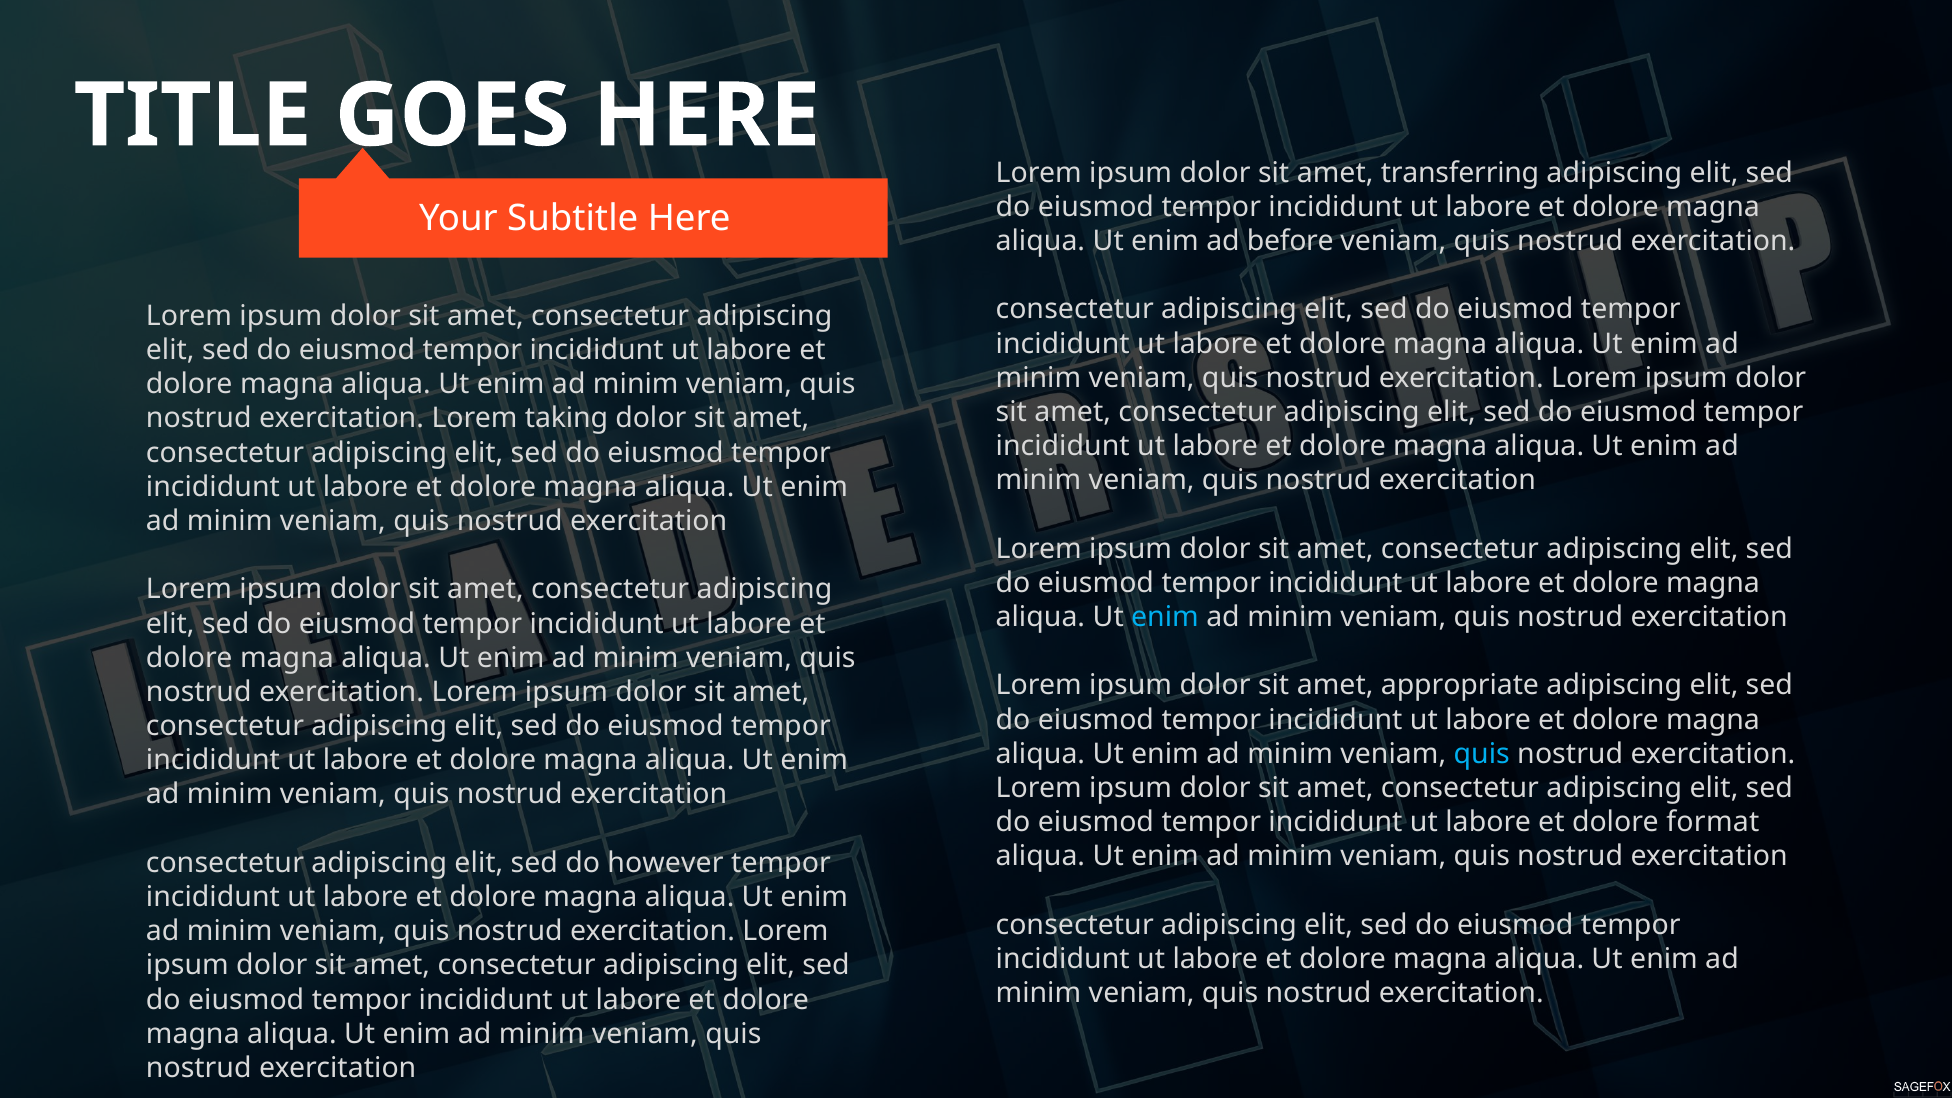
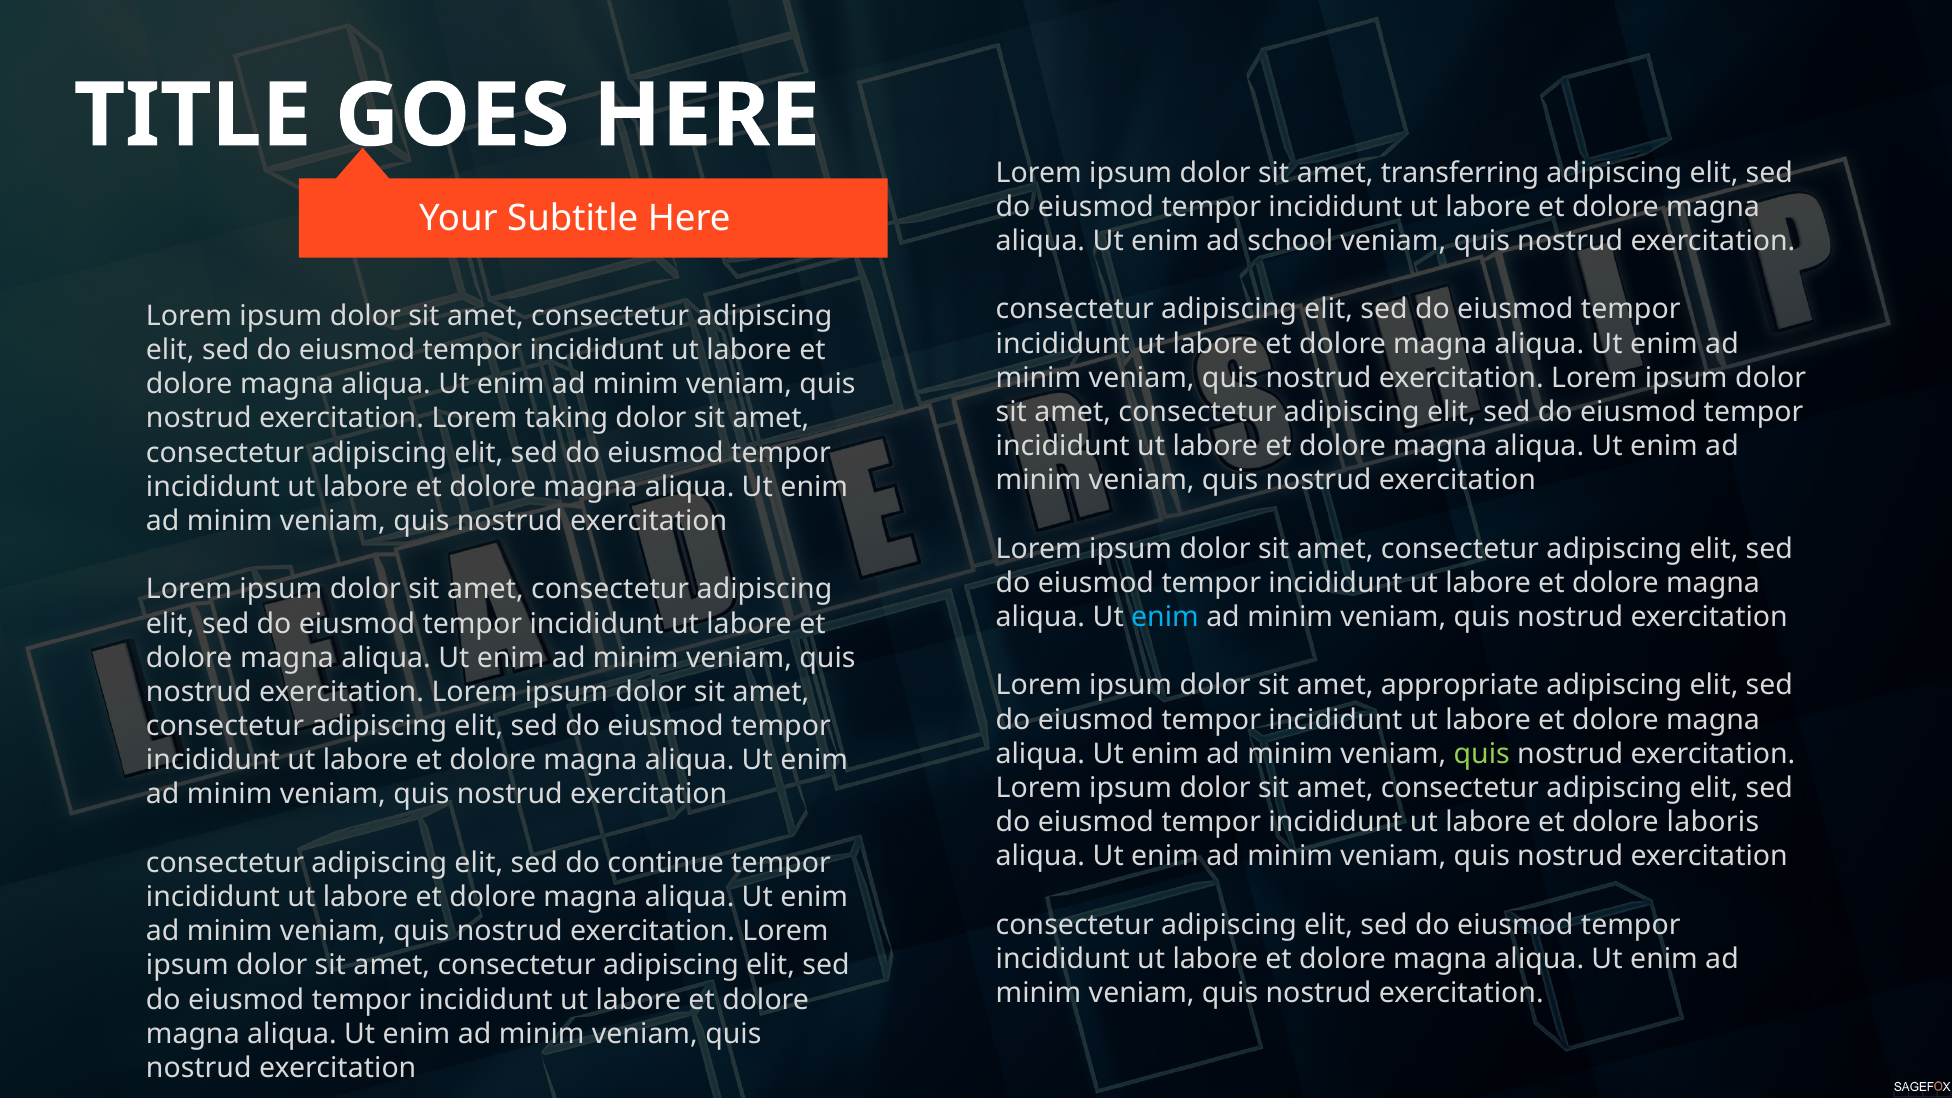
before: before -> school
quis at (1482, 754) colour: light blue -> light green
format: format -> laboris
however: however -> continue
